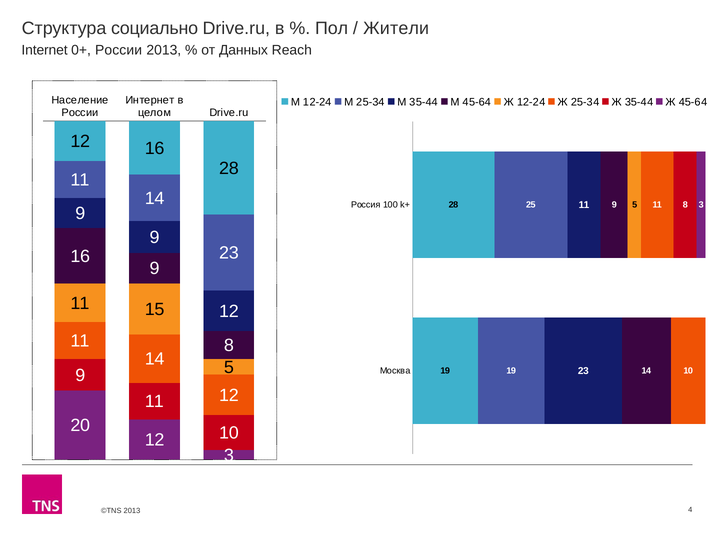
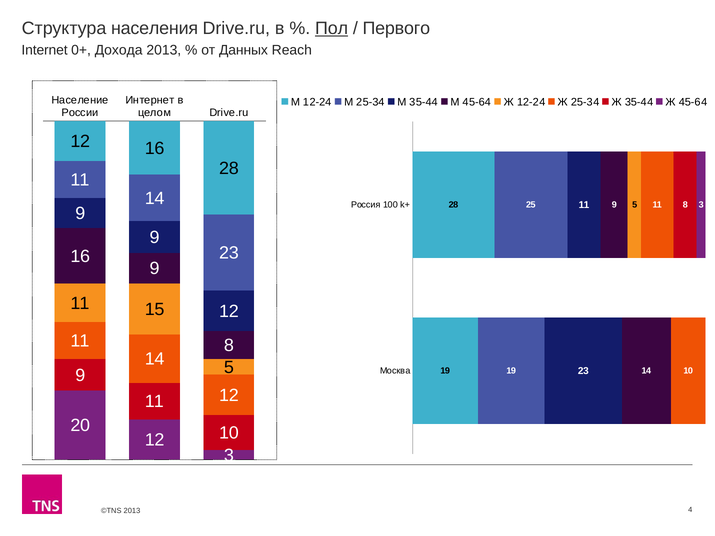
социально: социально -> населения
Пол underline: none -> present
Жители: Жители -> Первого
0+ России: России -> Дохода
